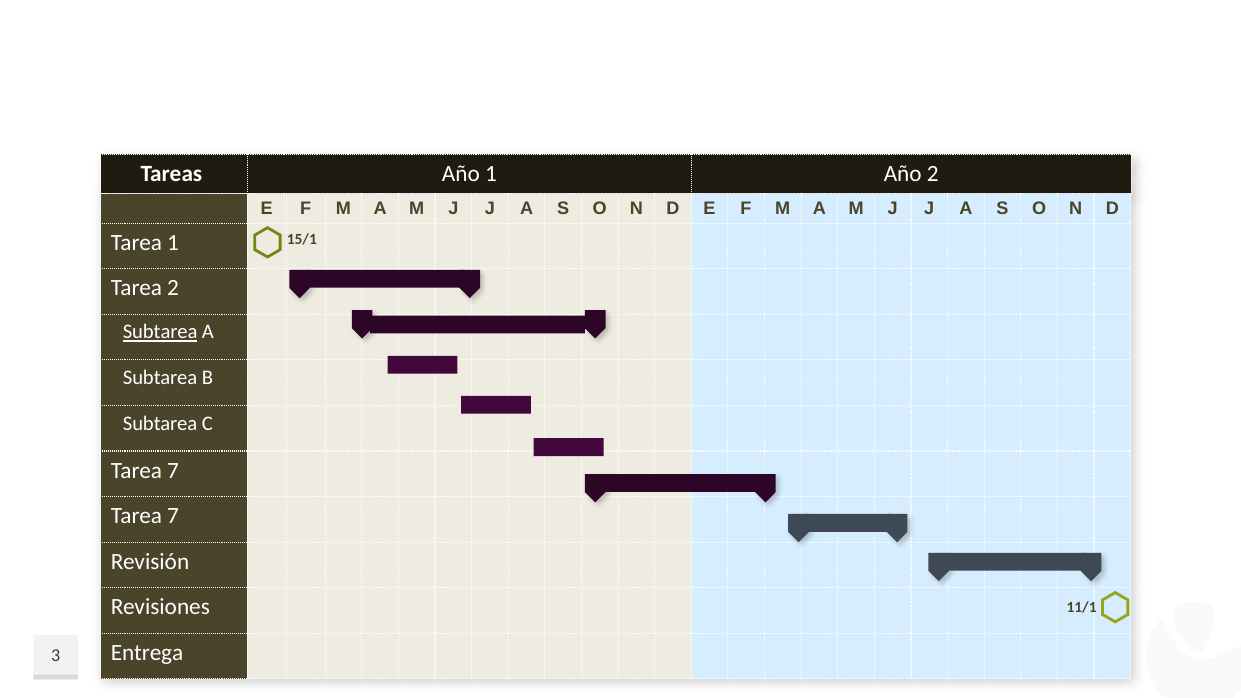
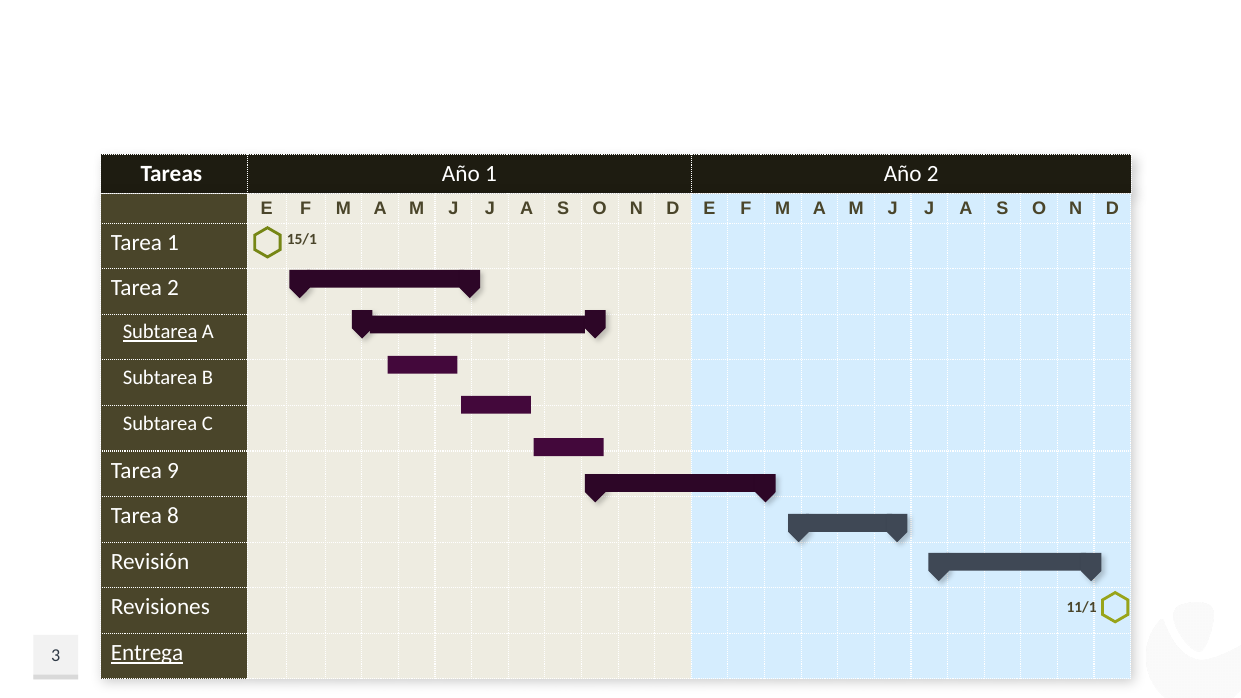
7 at (173, 471): 7 -> 9
7 at (173, 516): 7 -> 8
Entrega underline: none -> present
